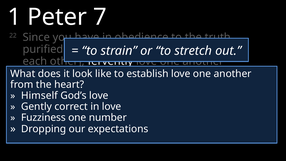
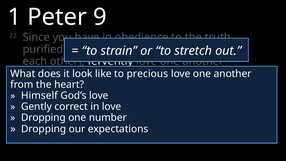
7: 7 -> 9
establish: establish -> precious
Fuzziness at (43, 117): Fuzziness -> Dropping
